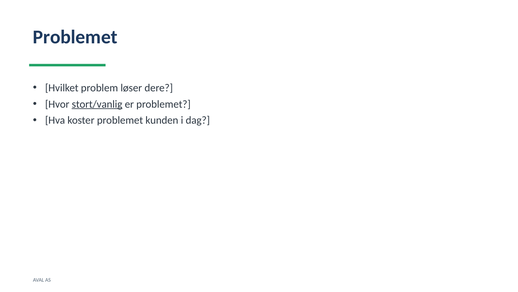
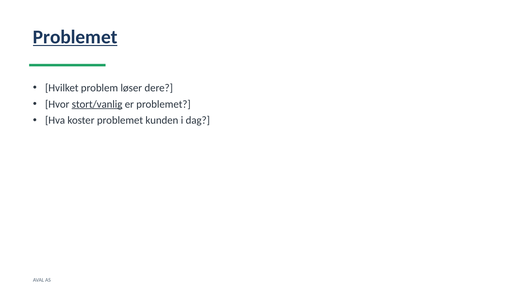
Problemet at (75, 37) underline: none -> present
